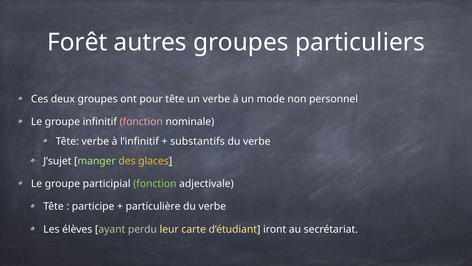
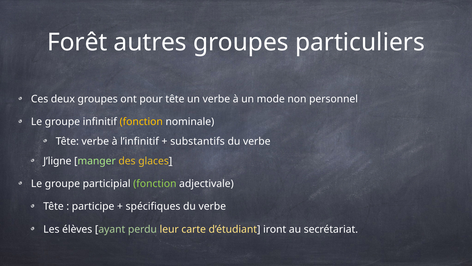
fonction at (141, 122) colour: pink -> yellow
J’sujet: J’sujet -> J’ligne
particulière: particulière -> spécifiques
